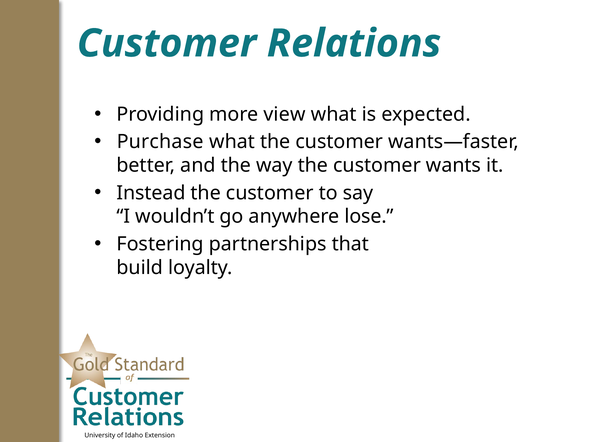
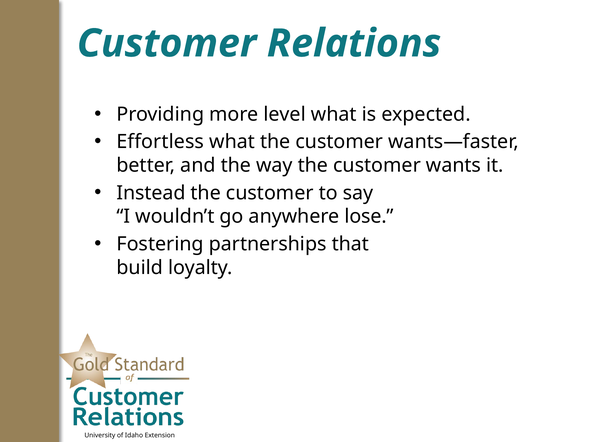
view: view -> level
Purchase: Purchase -> Effortless
